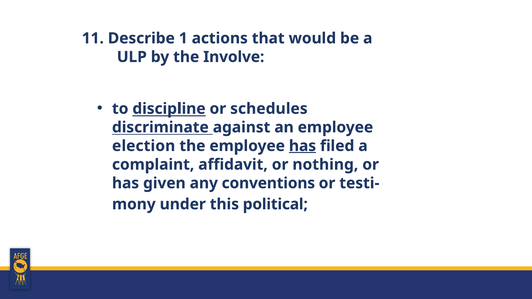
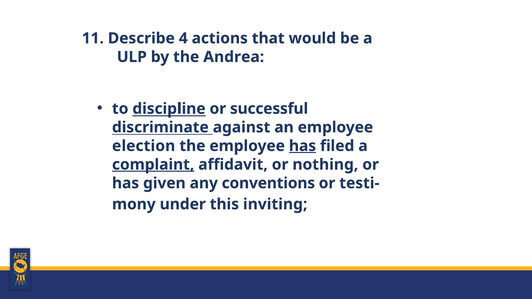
1: 1 -> 4
Involve: Involve -> Andrea
schedules: schedules -> successful
complaint underline: none -> present
political: political -> inviting
